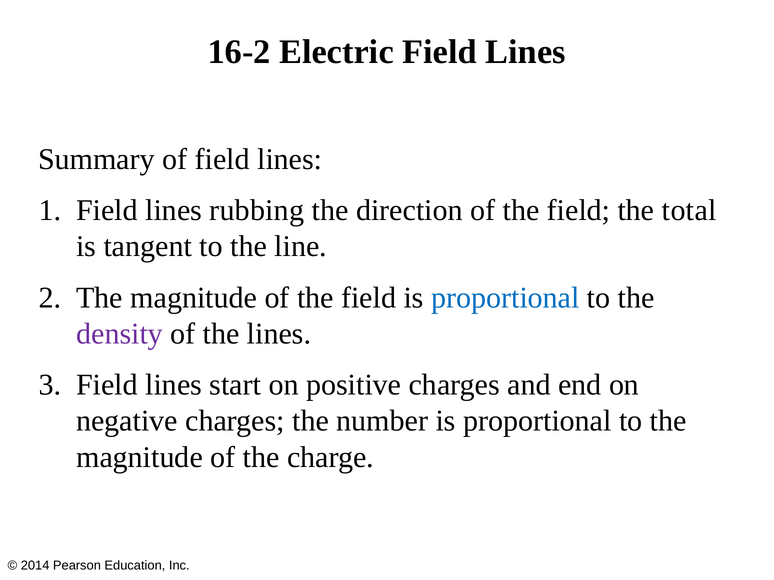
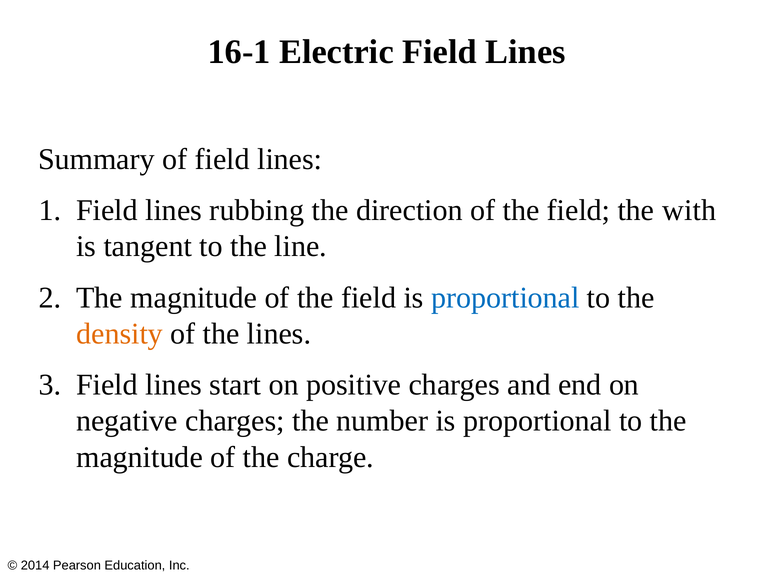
16-2: 16-2 -> 16-1
total: total -> with
density colour: purple -> orange
